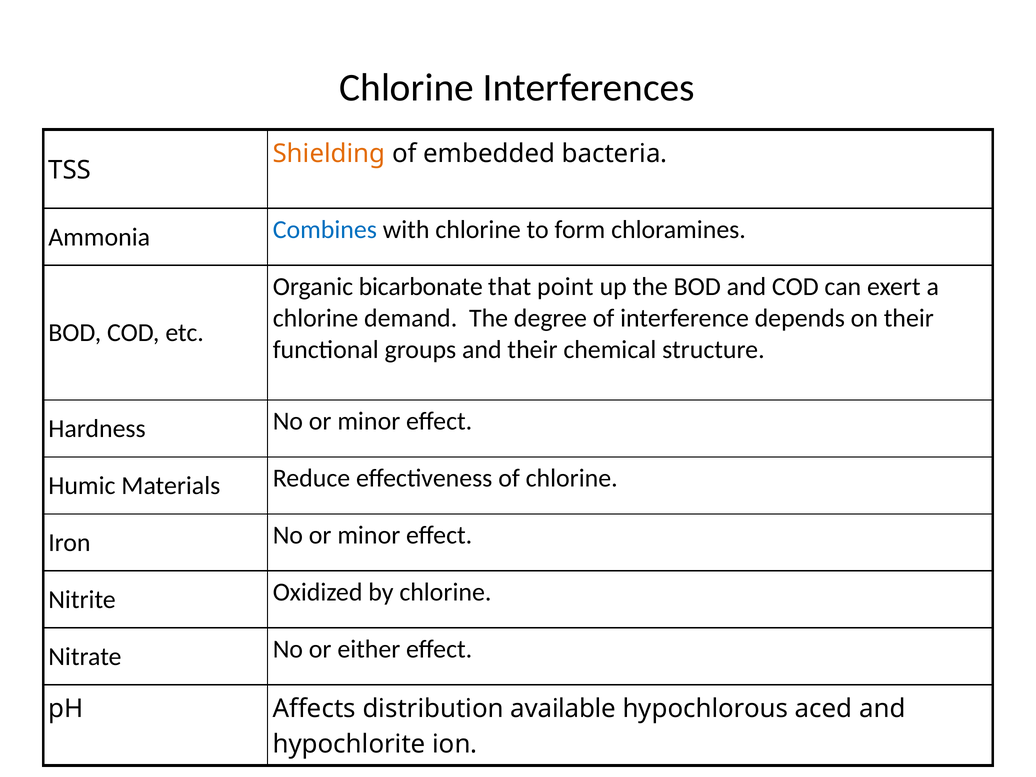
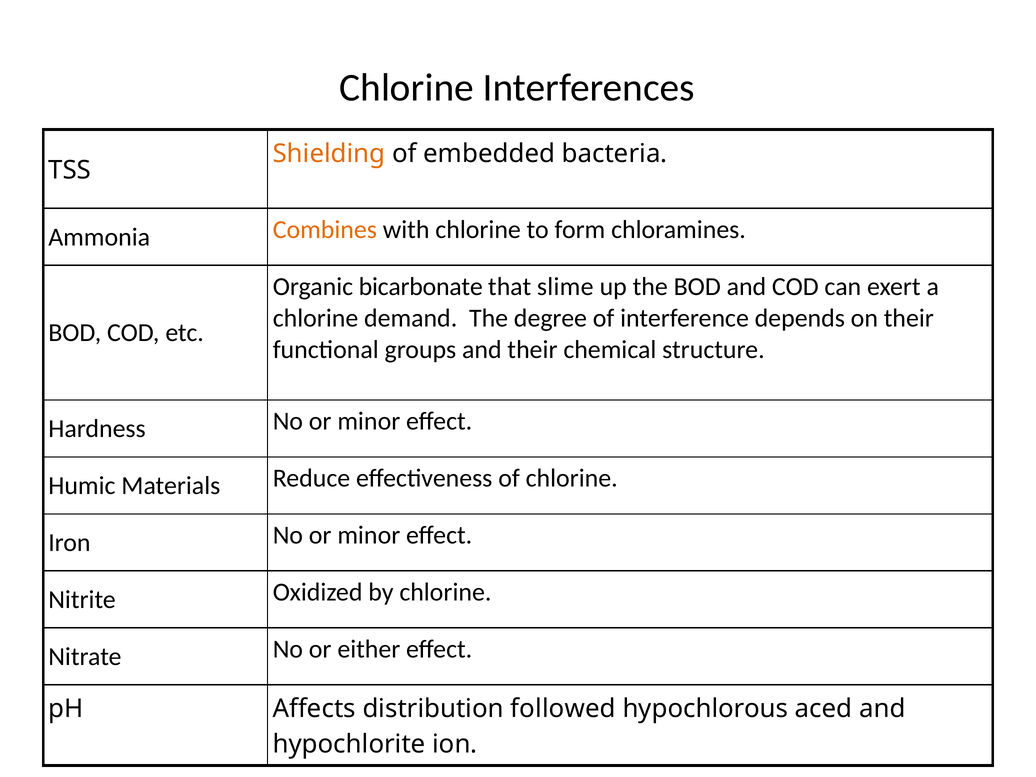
Combines colour: blue -> orange
point: point -> slime
available: available -> followed
